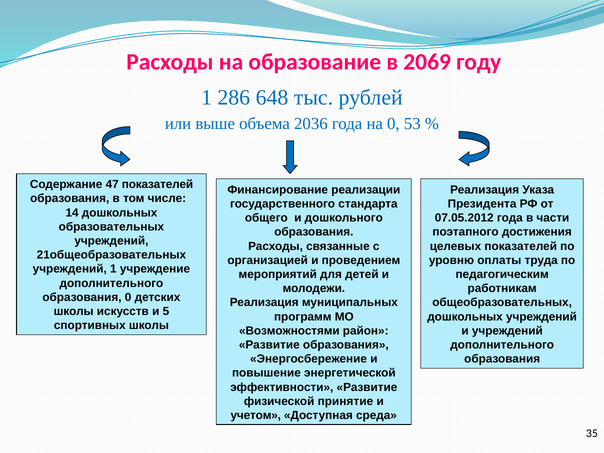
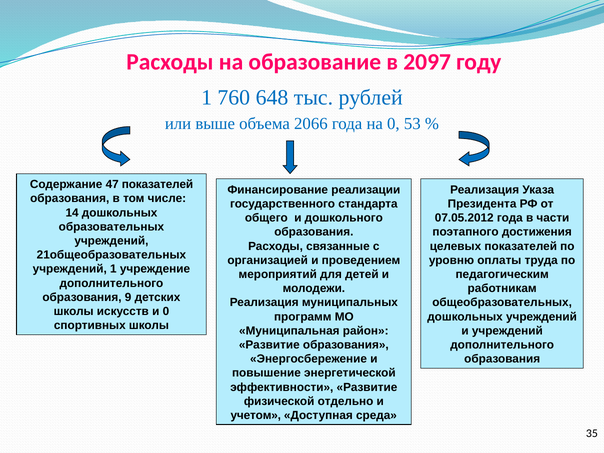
2069: 2069 -> 2097
286: 286 -> 760
2036: 2036 -> 2066
образования 0: 0 -> 9
и 5: 5 -> 0
Возможностями: Возможностями -> Муниципальная
принятие: принятие -> отдельно
